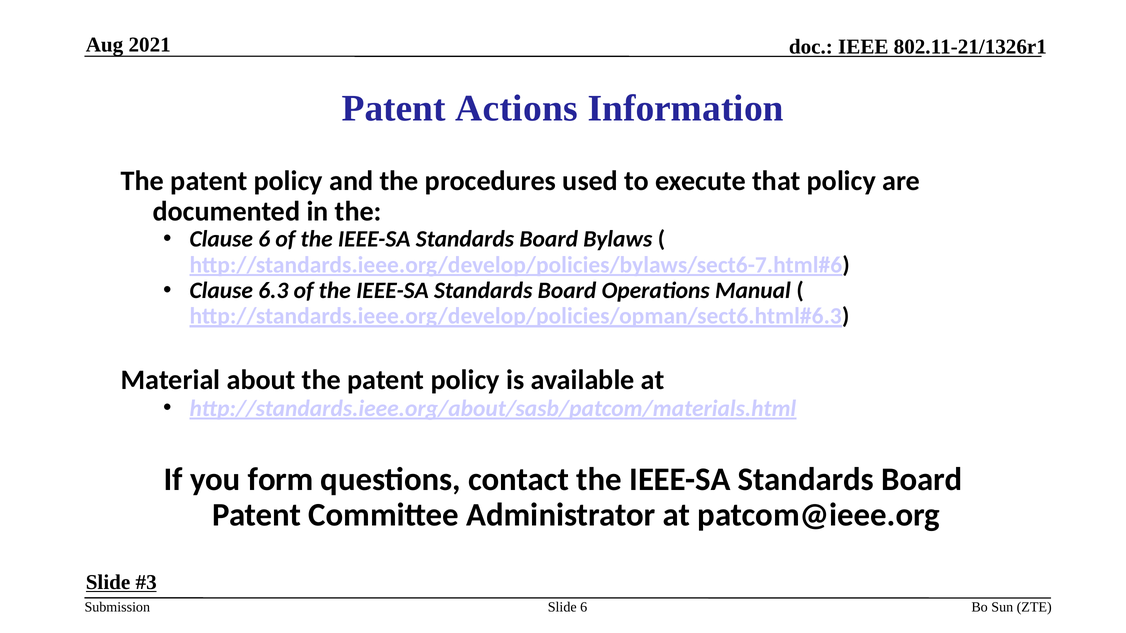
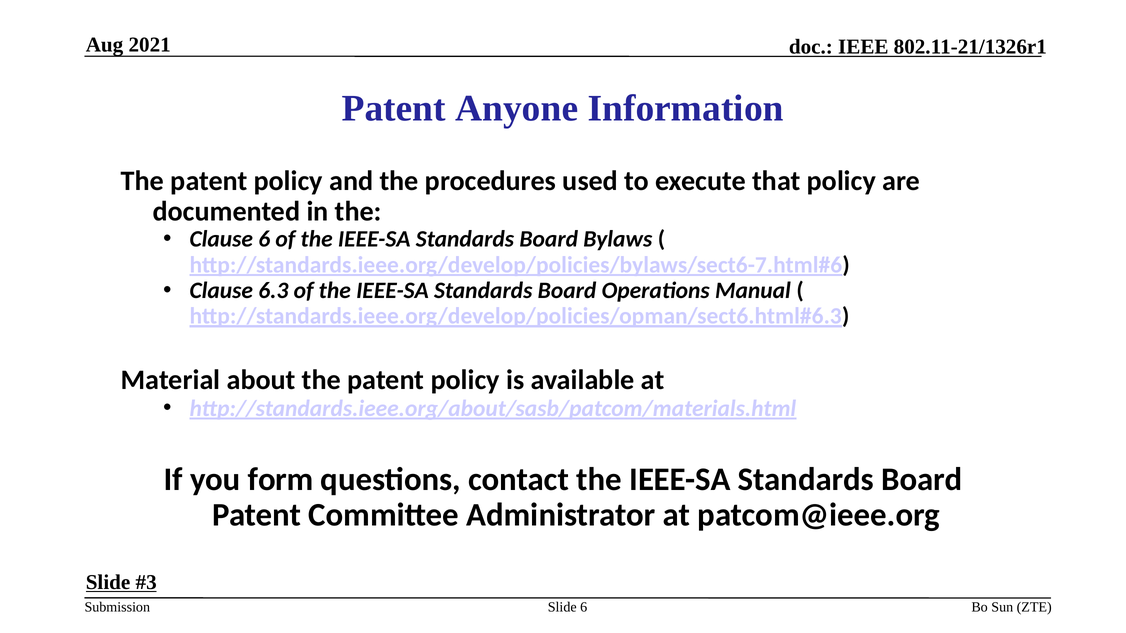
Actions: Actions -> Anyone
